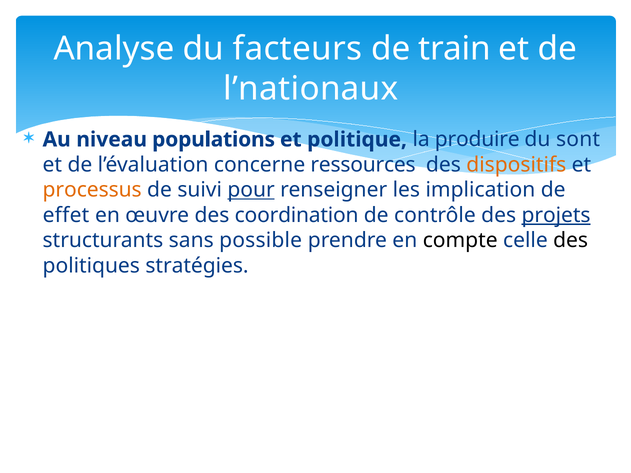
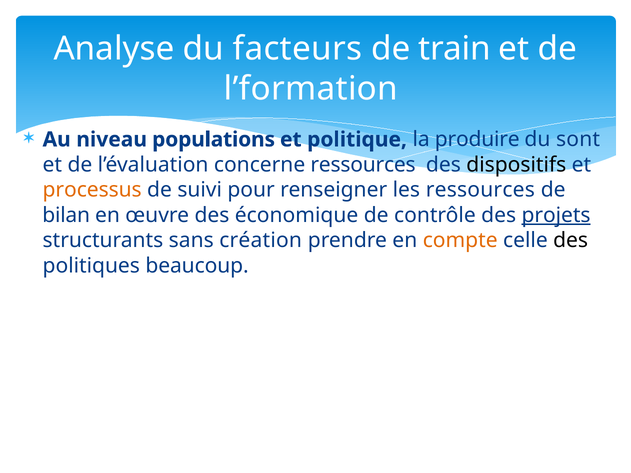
l’nationaux: l’nationaux -> l’formation
dispositifs colour: orange -> black
pour underline: present -> none
les implication: implication -> ressources
effet: effet -> bilan
coordination: coordination -> économique
possible: possible -> création
compte colour: black -> orange
stratégies: stratégies -> beaucoup
